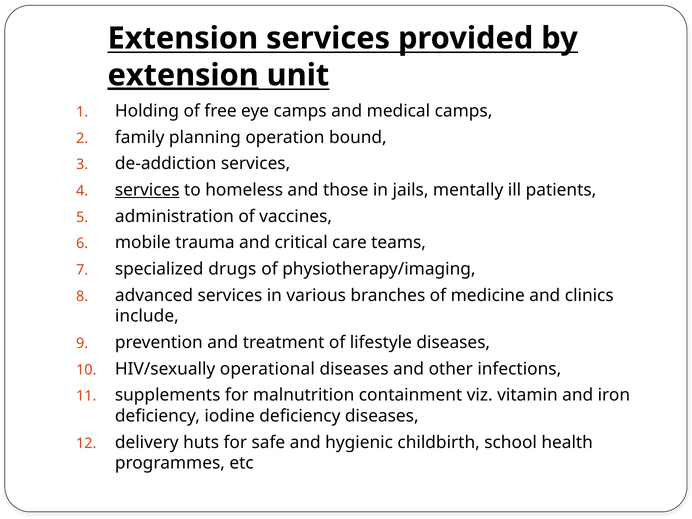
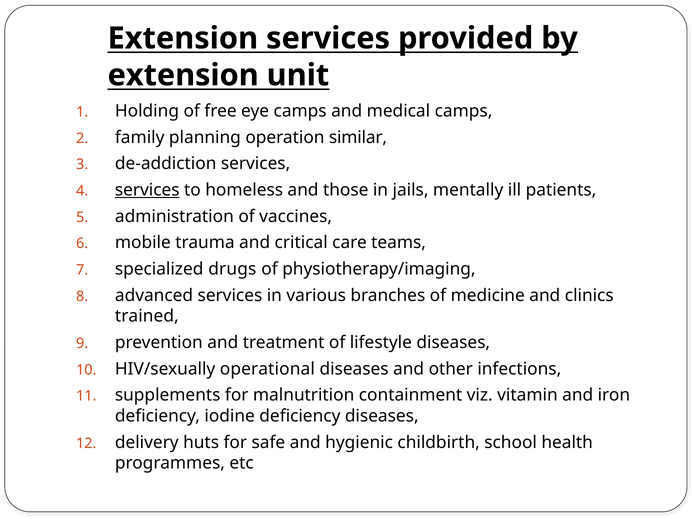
extension at (183, 75) underline: present -> none
bound: bound -> similar
include: include -> trained
